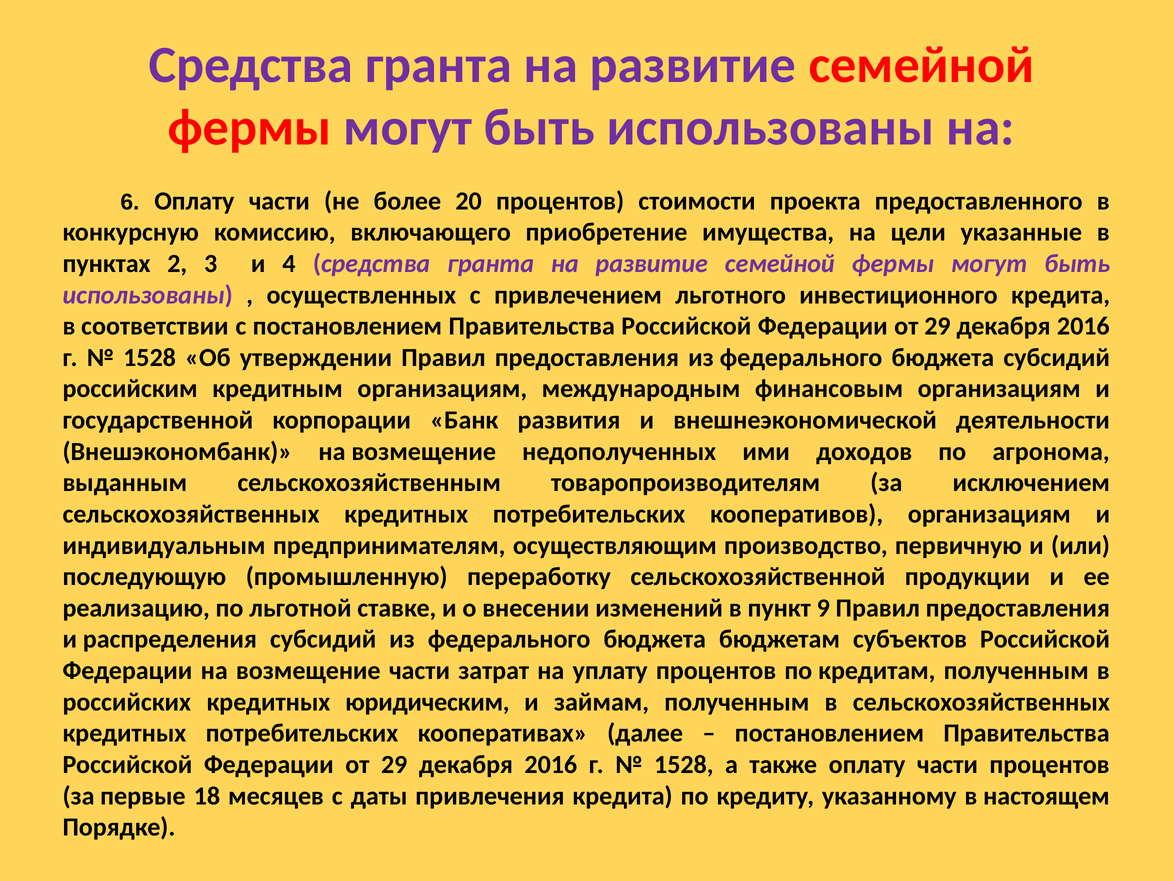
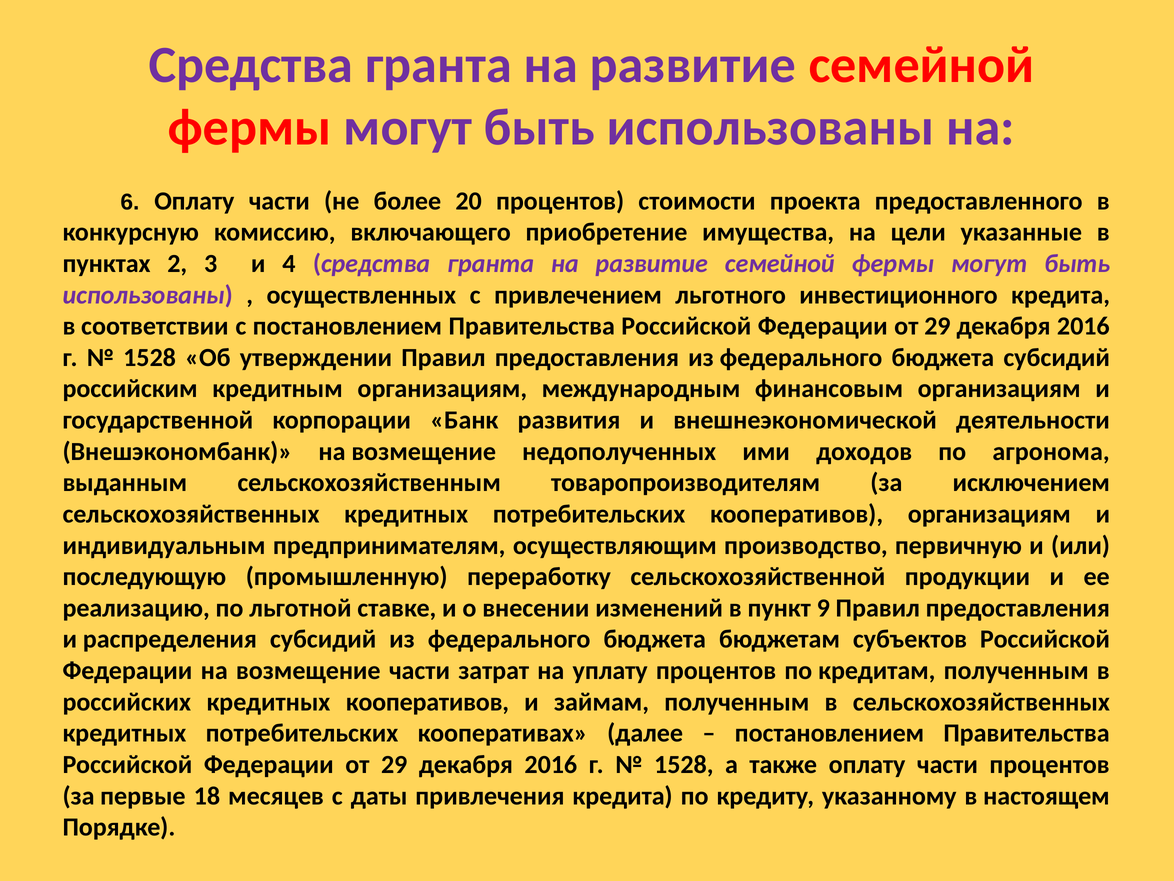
кредитных юридическим: юридическим -> кооперативов
